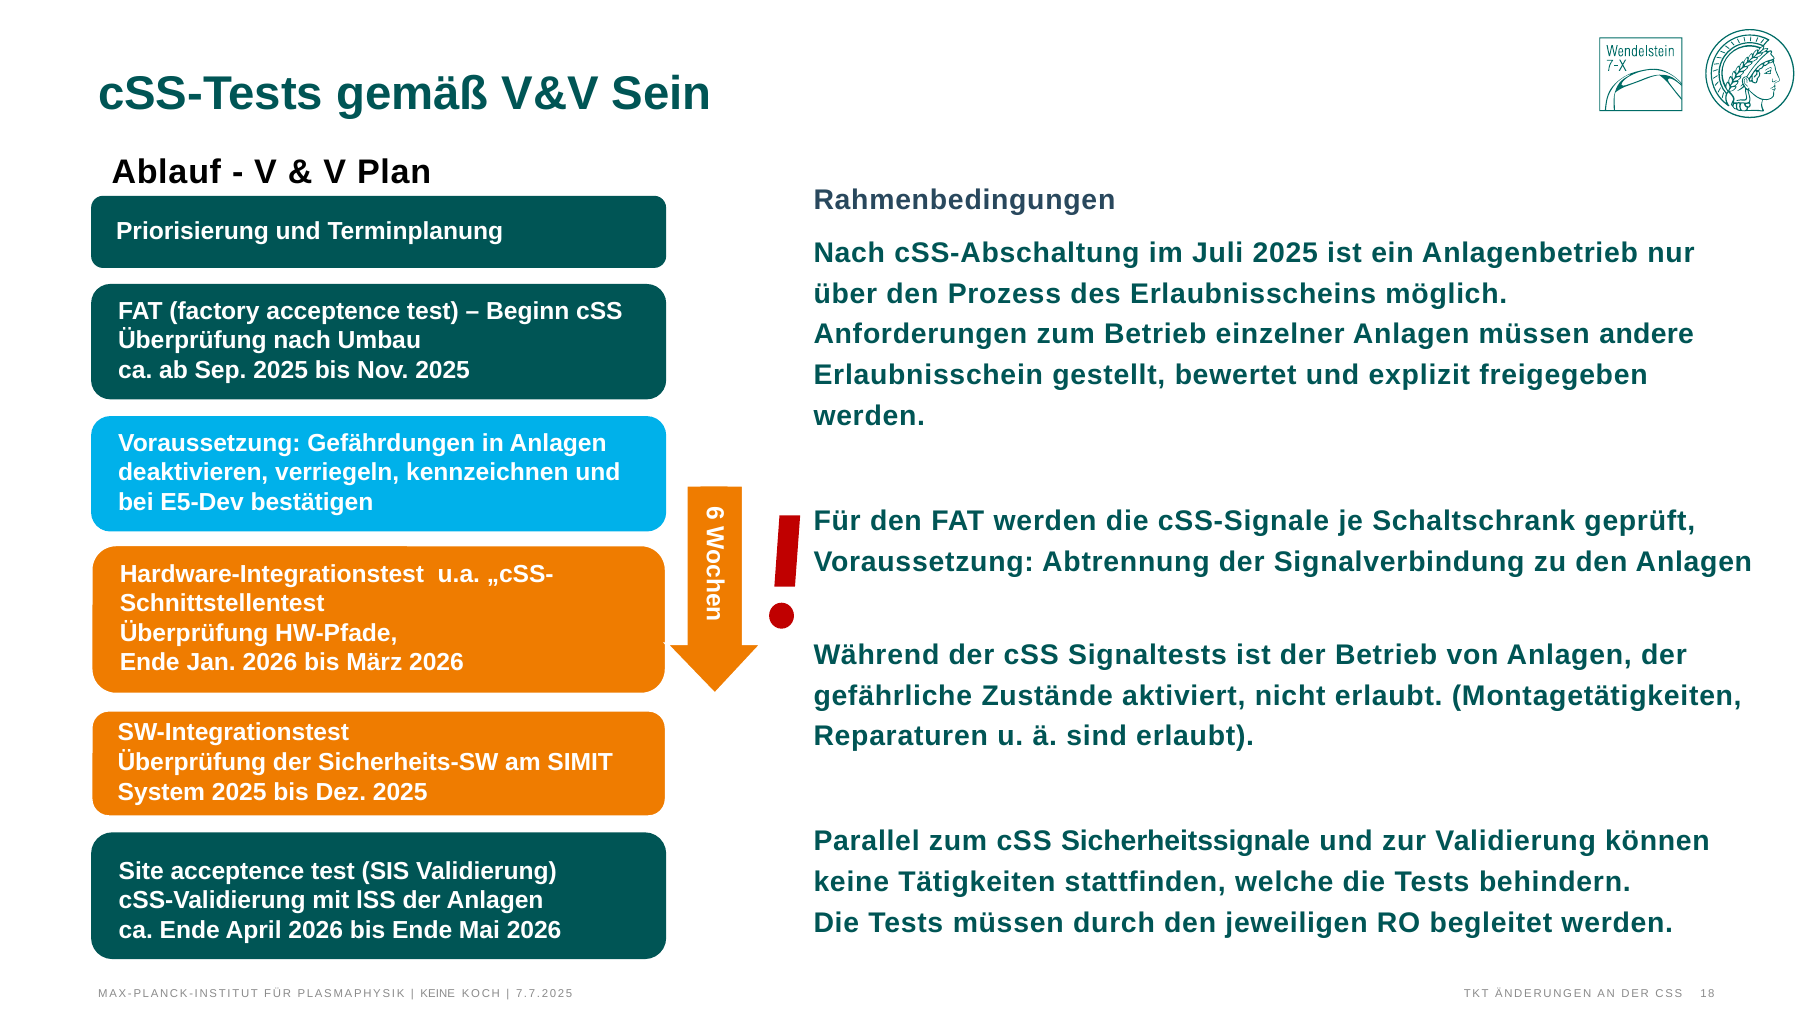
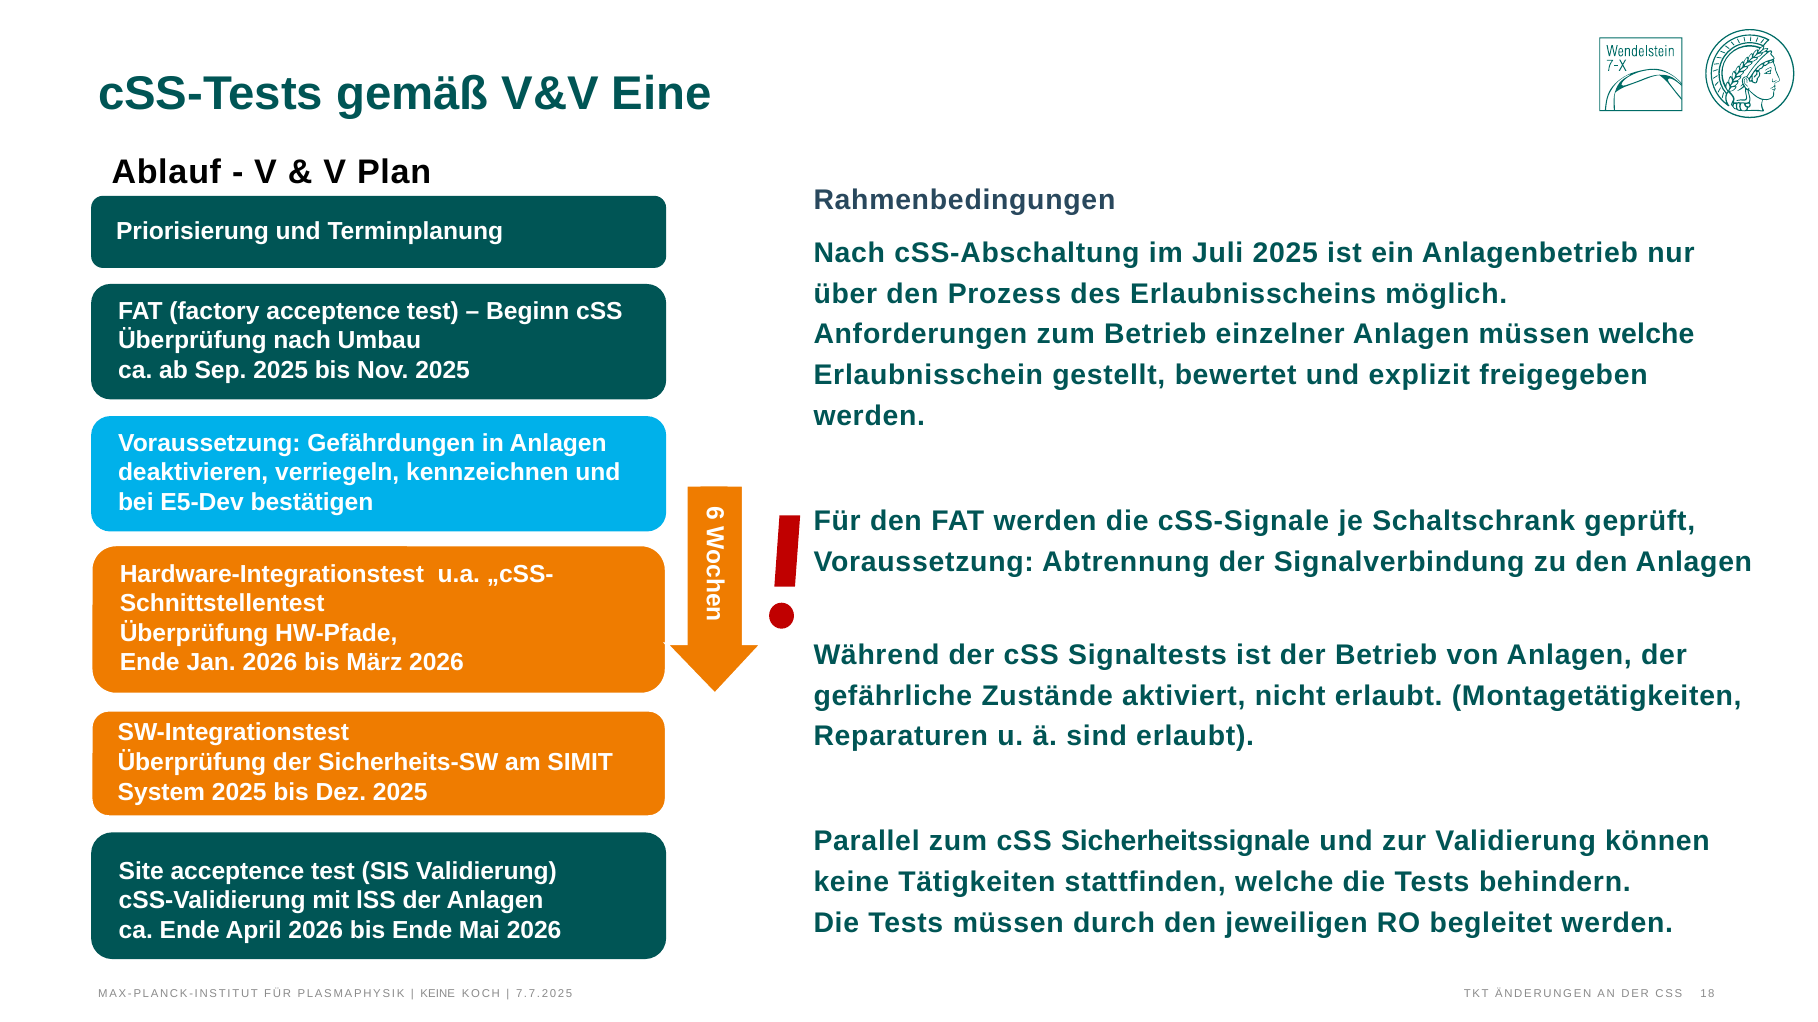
Sein: Sein -> Eine
müssen andere: andere -> welche
